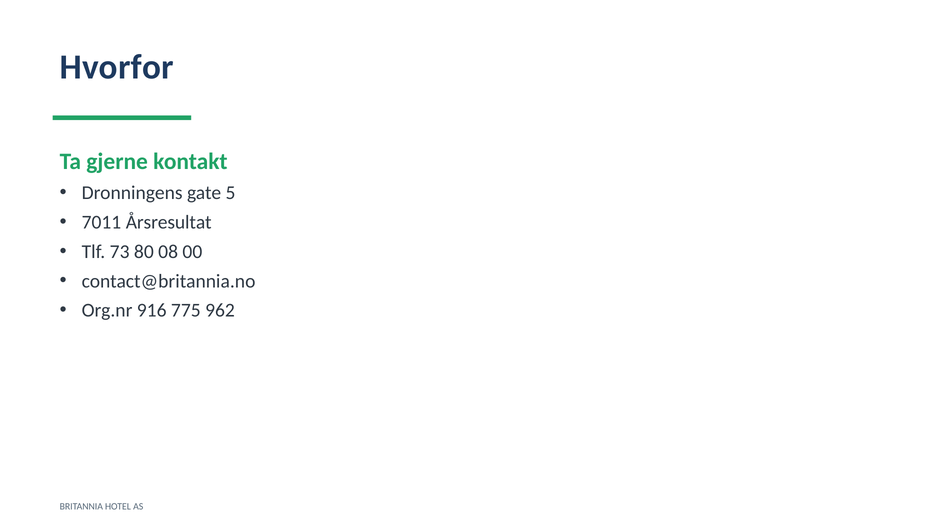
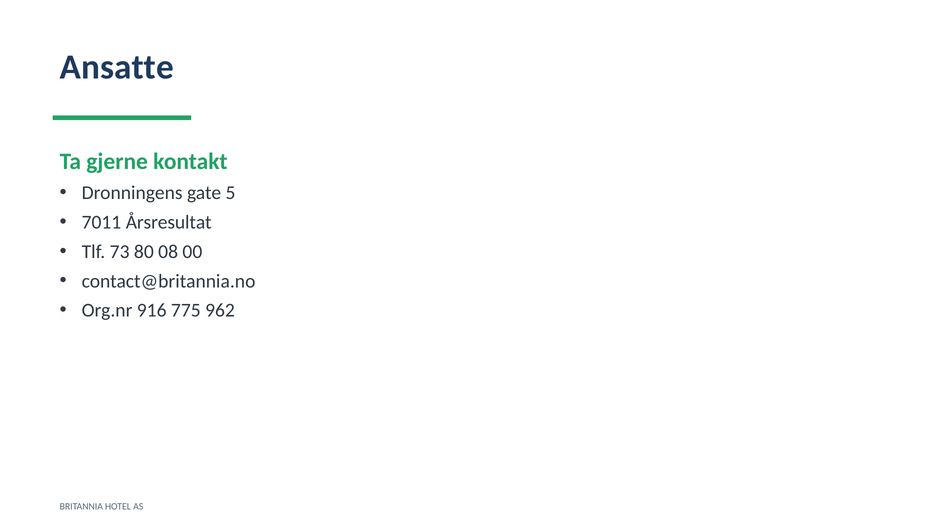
Hvorfor: Hvorfor -> Ansatte
